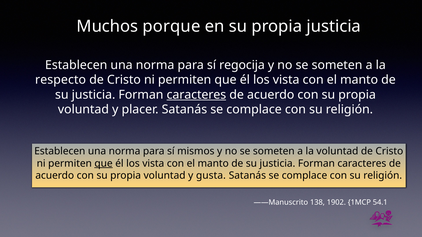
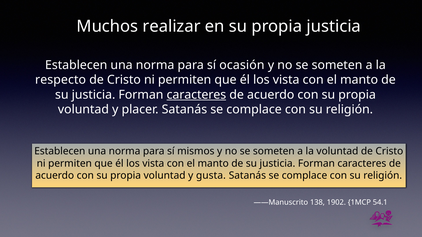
porque: porque -> realizar
regocija: regocija -> ocasión
que at (104, 164) underline: present -> none
